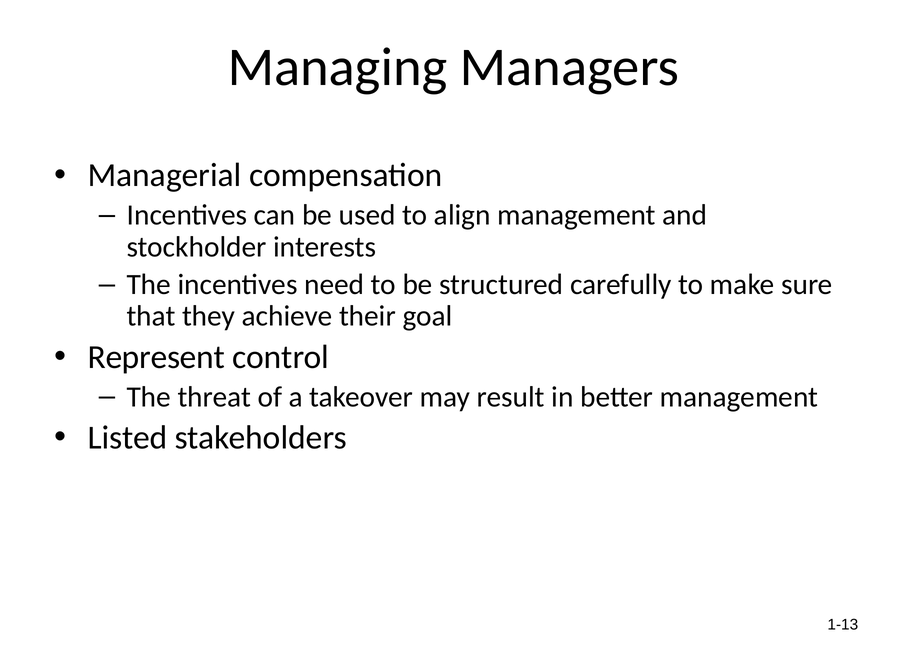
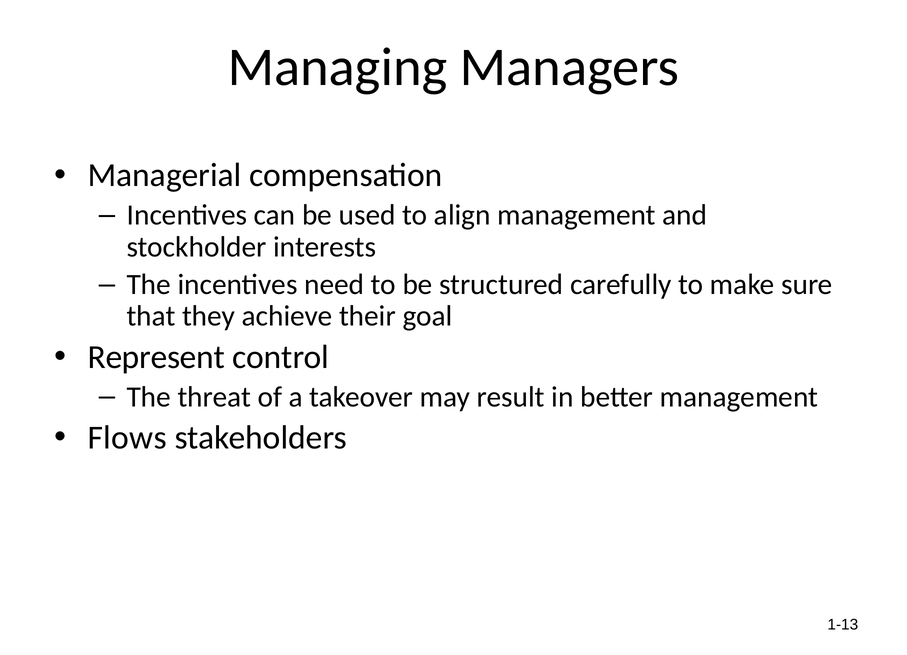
Listed: Listed -> Flows
